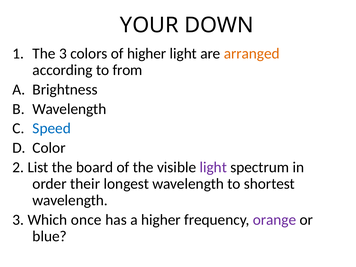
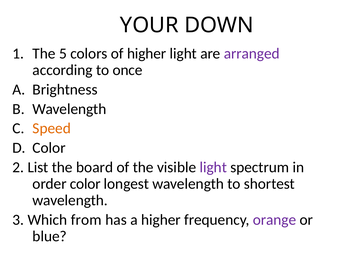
The 3: 3 -> 5
arranged colour: orange -> purple
from: from -> once
Speed colour: blue -> orange
order their: their -> color
once: once -> from
